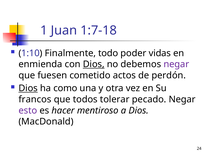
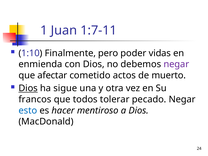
1:7-18: 1:7-18 -> 1:7-11
todo: todo -> pero
Dios at (94, 64) underline: present -> none
fuesen: fuesen -> afectar
perdón: perdón -> muerto
como: como -> sigue
esto colour: purple -> blue
